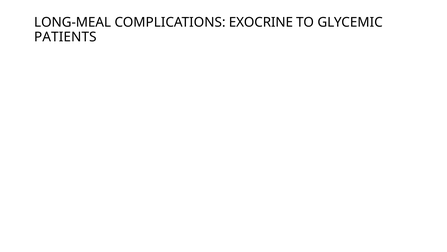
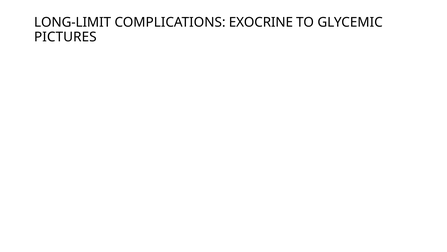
LONG-MEAL: LONG-MEAL -> LONG-LIMIT
PATIENTS: PATIENTS -> PICTURES
